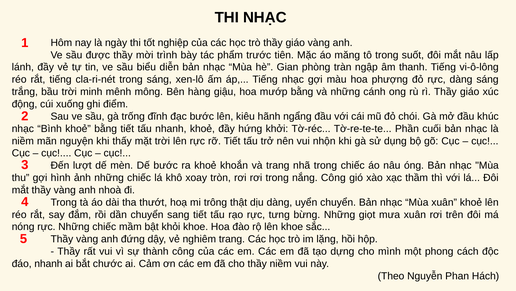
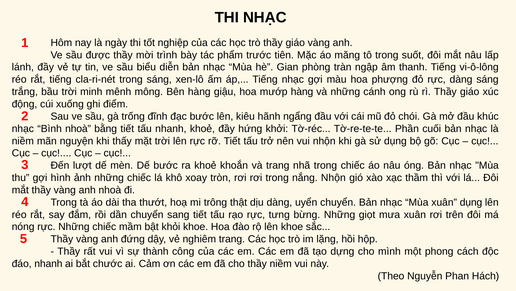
mướp bằng: bằng -> hàng
Bình khoẻ: khoẻ -> nhoà
nắng Công: Công -> Nhộn
xuân khoẻ: khoẻ -> dụng
